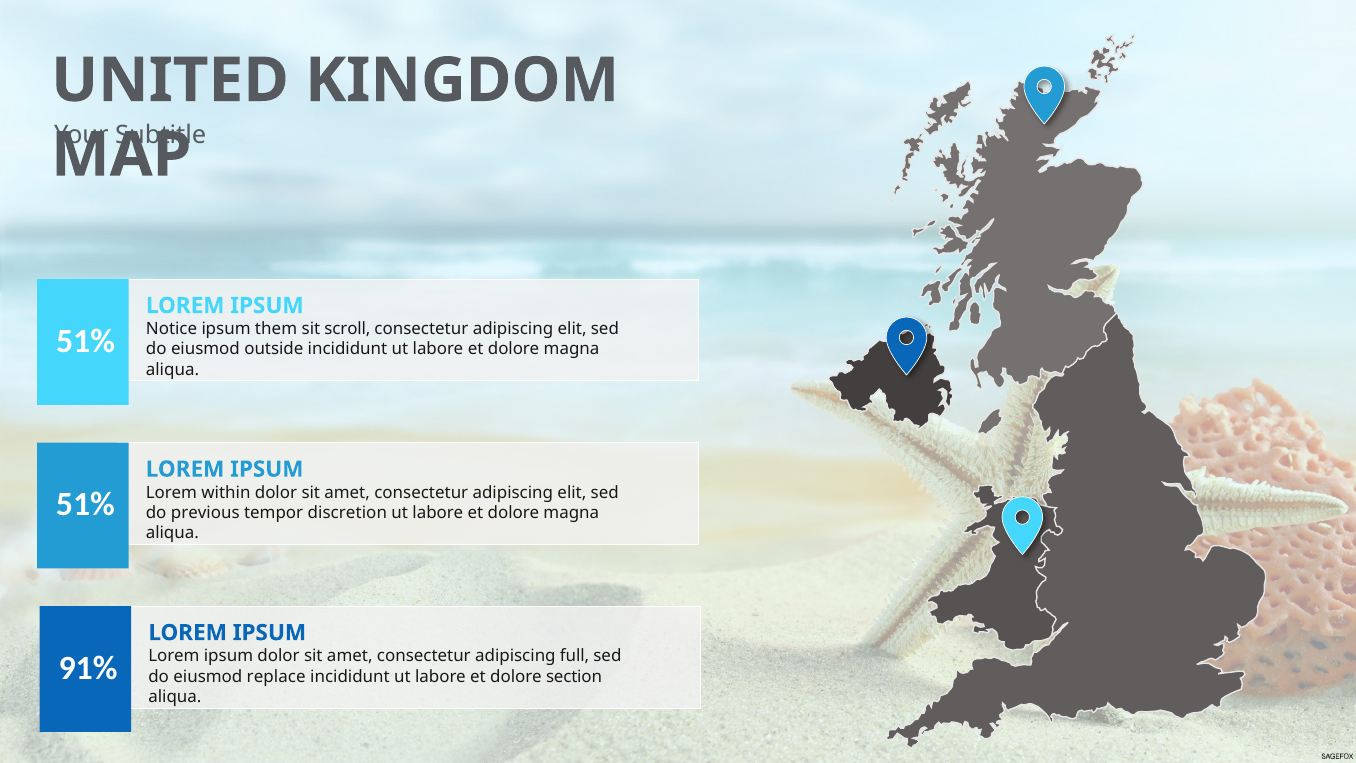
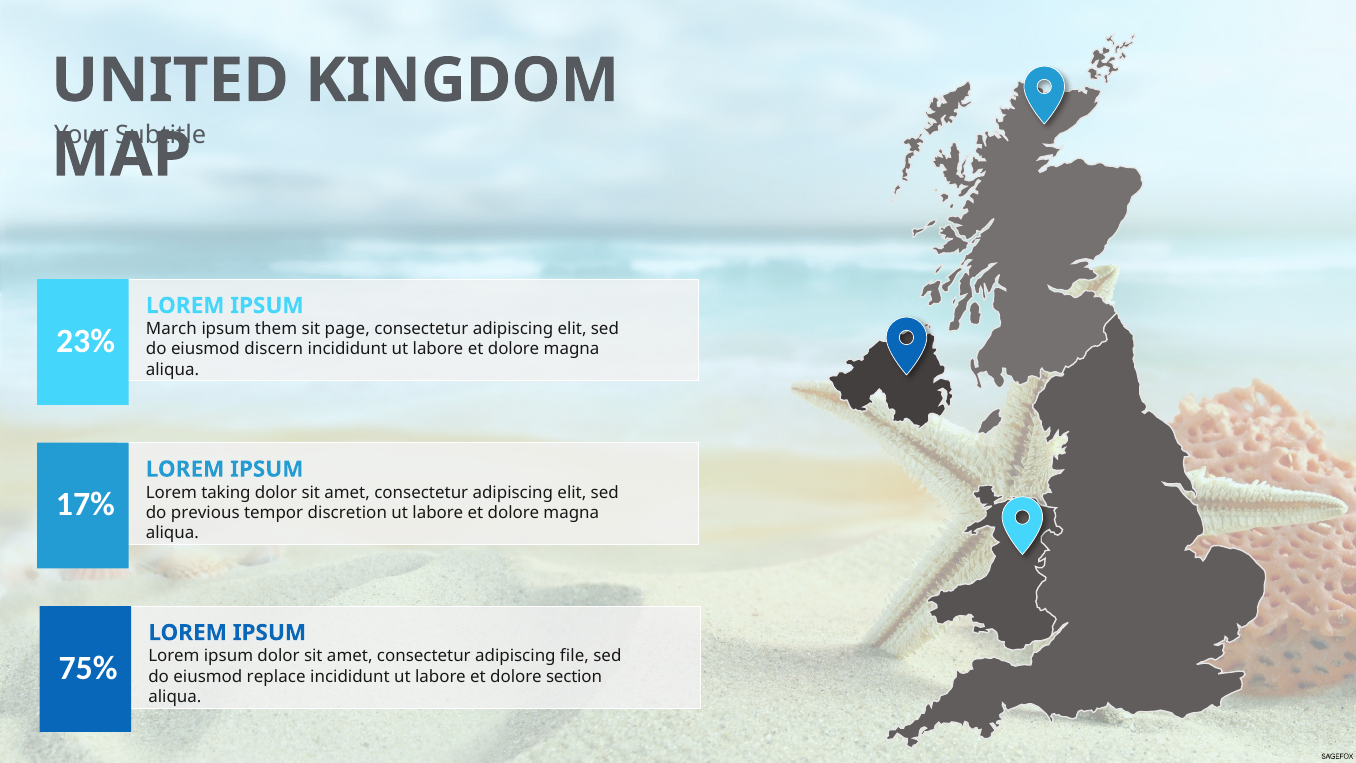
Notice: Notice -> March
scroll: scroll -> page
51% at (86, 341): 51% -> 23%
outside: outside -> discern
within: within -> taking
51% at (85, 504): 51% -> 17%
full: full -> file
91%: 91% -> 75%
